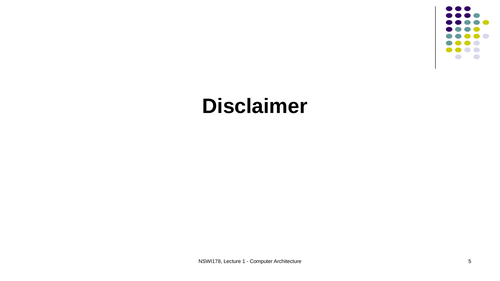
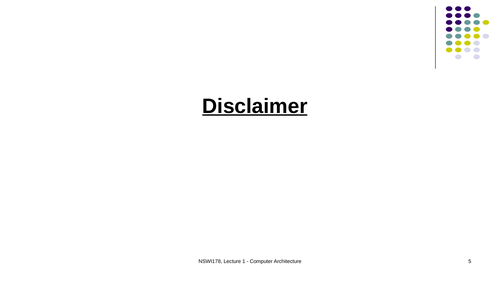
Disclaimer underline: none -> present
